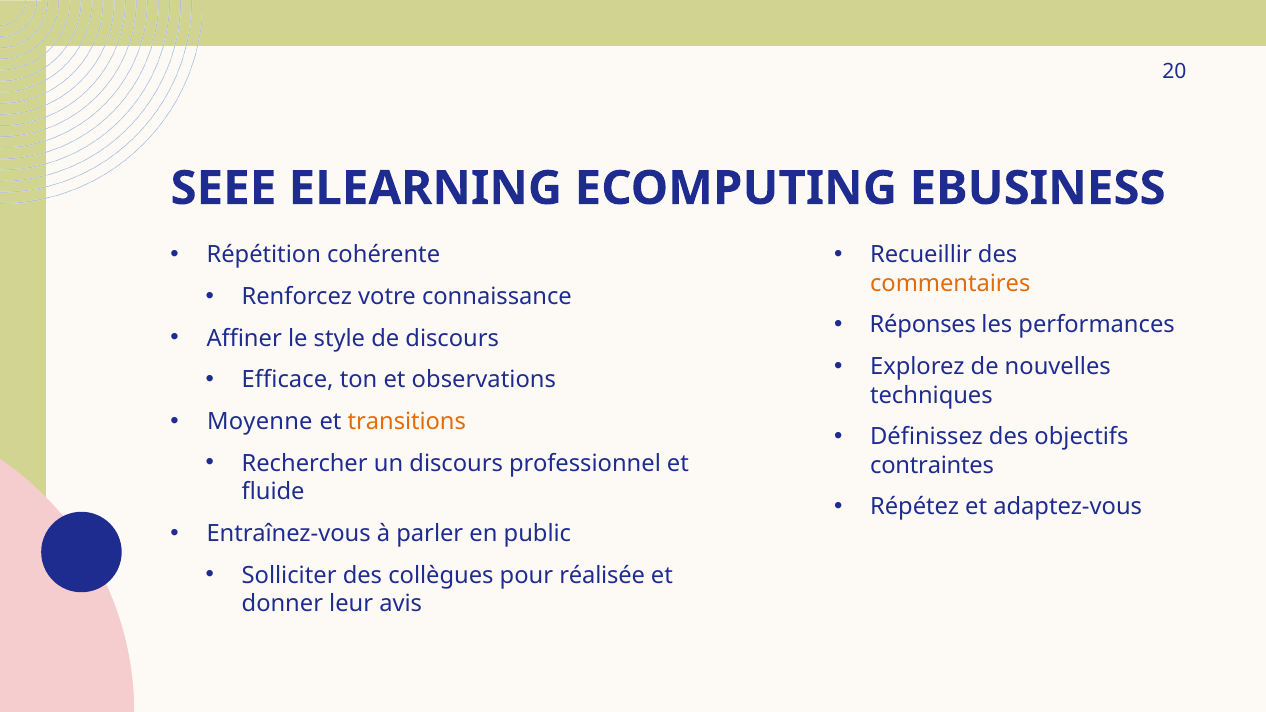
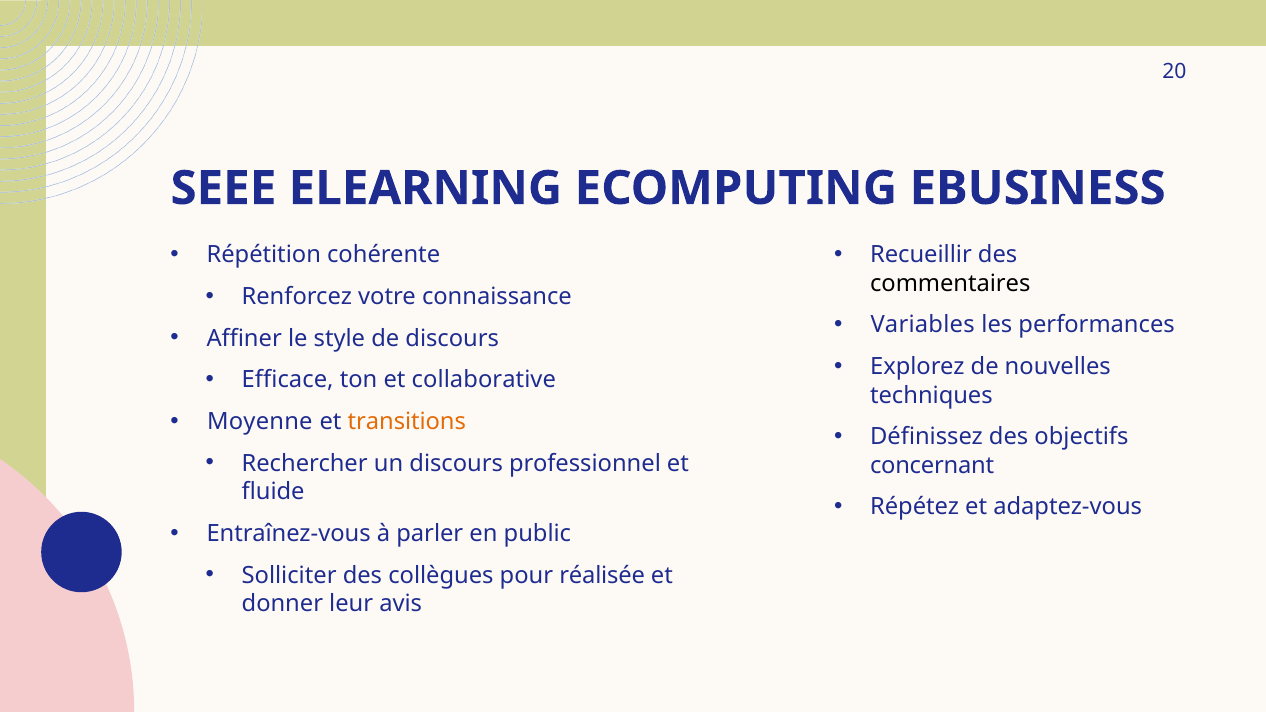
commentaires colour: orange -> black
Réponses: Réponses -> Variables
observations: observations -> collaborative
contraintes: contraintes -> concernant
